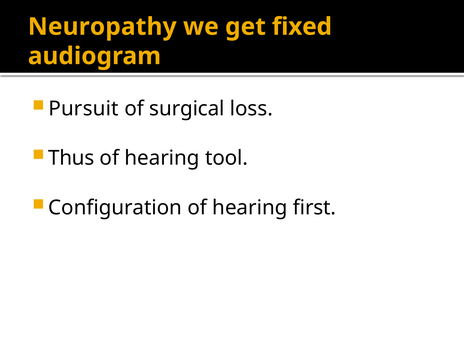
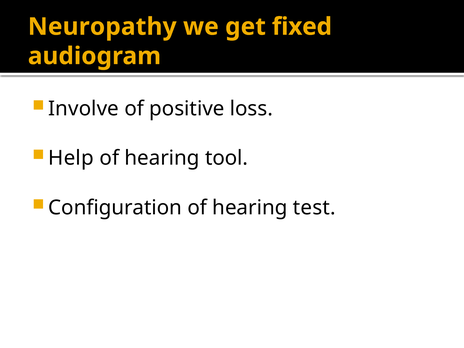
Pursuit: Pursuit -> Involve
surgical: surgical -> positive
Thus: Thus -> Help
first: first -> test
